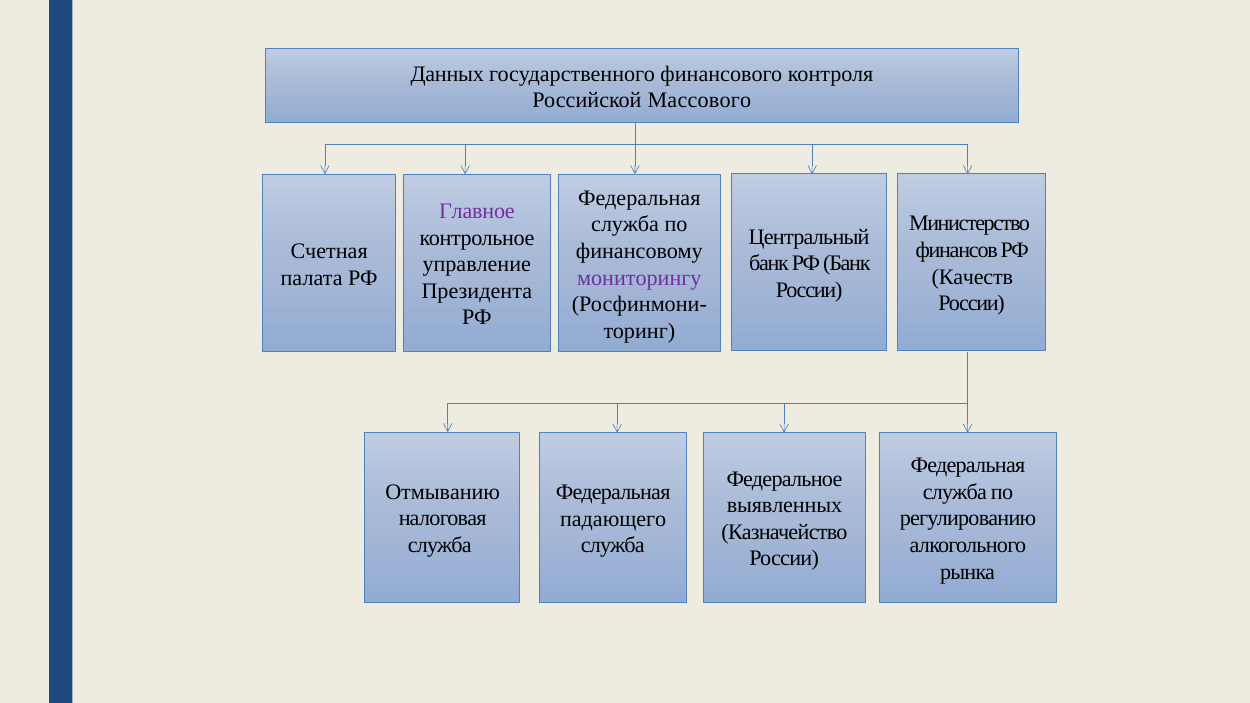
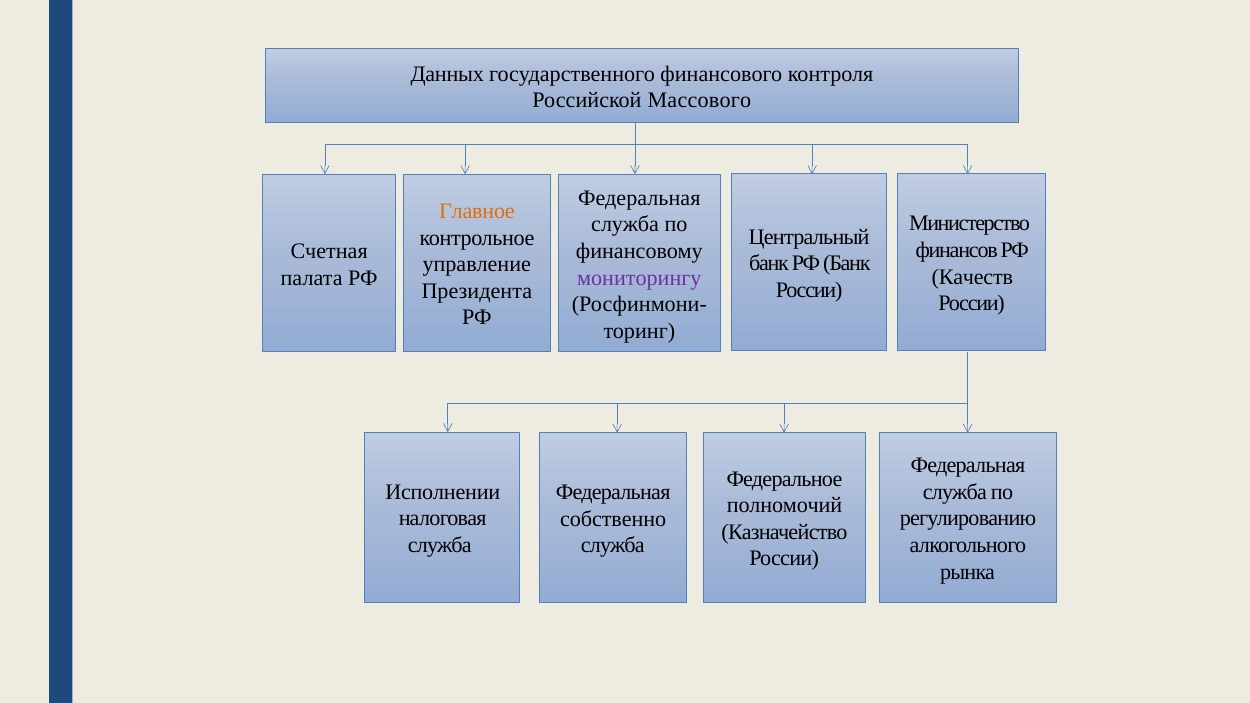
Главное colour: purple -> orange
Отмыванию: Отмыванию -> Исполнении
выявленных: выявленных -> полномочий
падающего: падающего -> собственно
